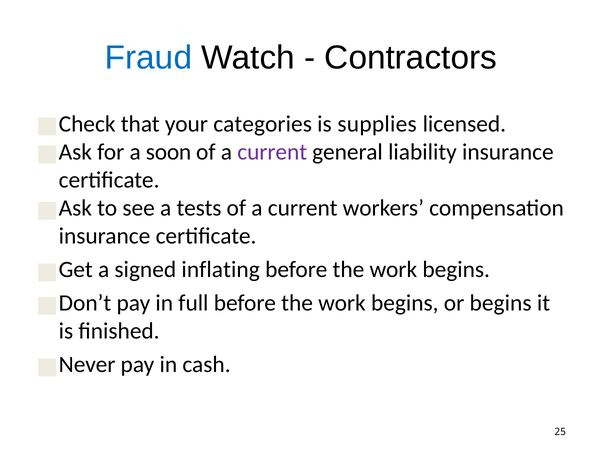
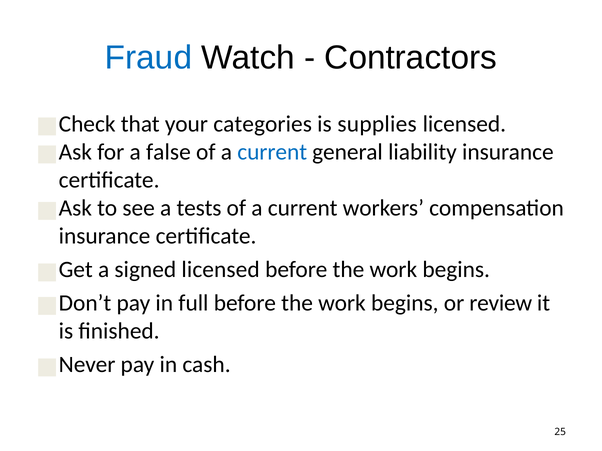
soon: soon -> false
current at (272, 152) colour: purple -> blue
signed inflating: inflating -> licensed
or begins: begins -> review
